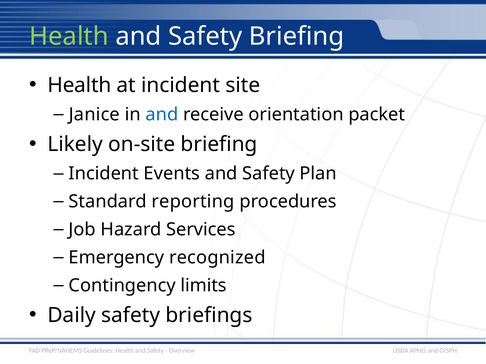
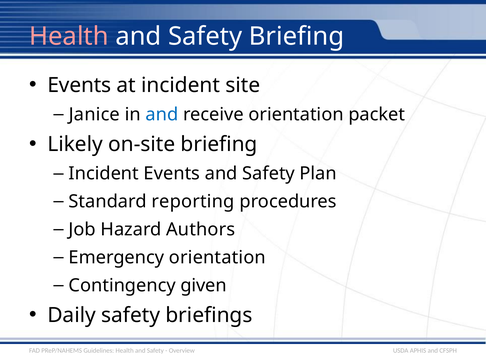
Health at (69, 37) colour: light green -> pink
Health at (79, 85): Health -> Events
Services: Services -> Authors
Emergency recognized: recognized -> orientation
limits: limits -> given
